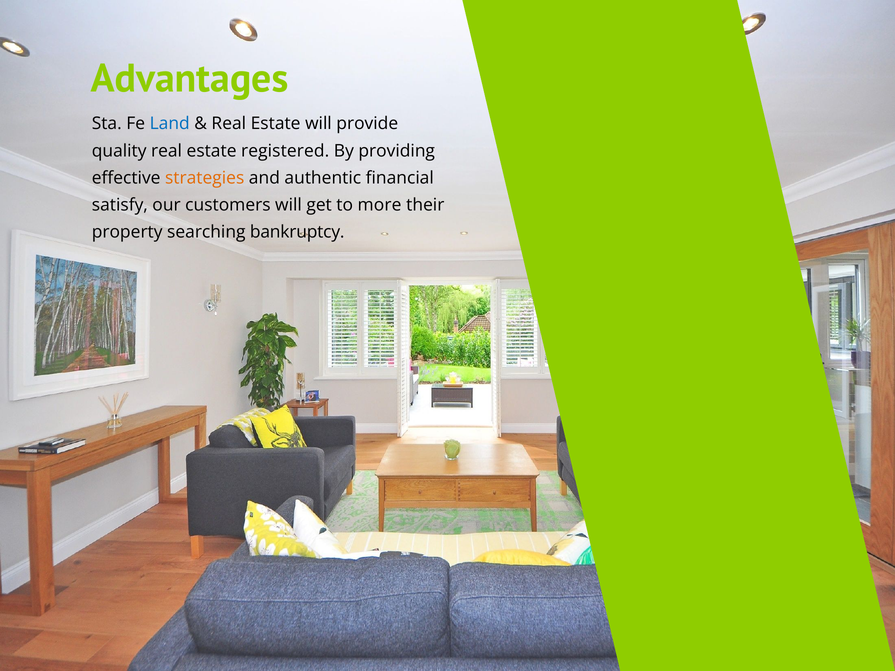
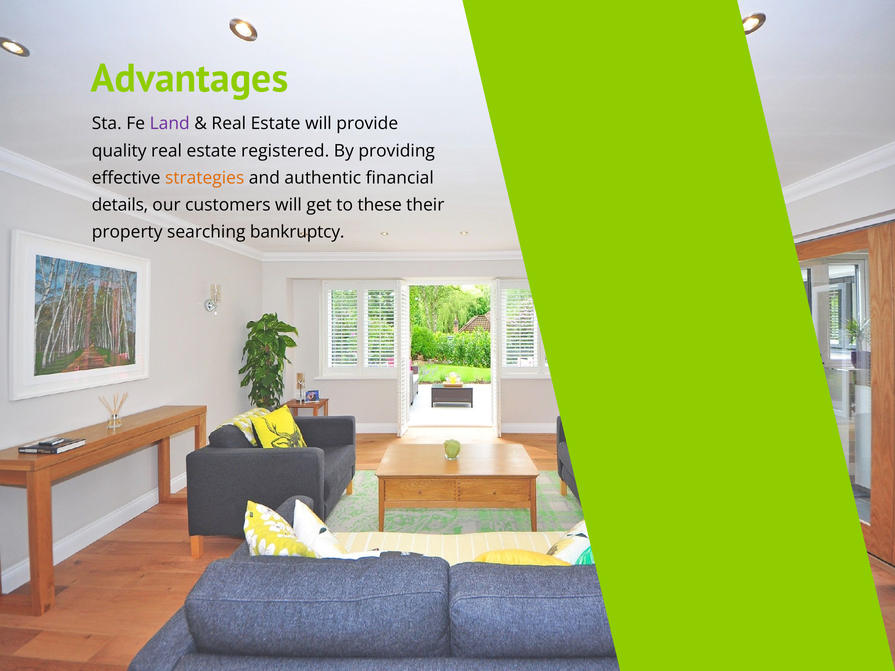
Land colour: blue -> purple
satisfy: satisfy -> details
more: more -> these
